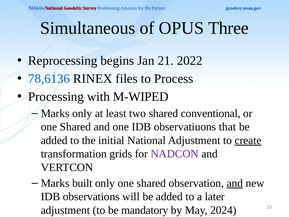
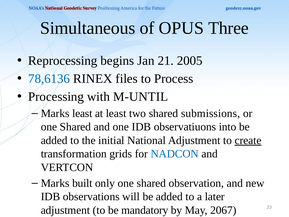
2022: 2022 -> 2005
M-WIPED: M-WIPED -> M-UNTIL
Marks only: only -> least
conventional: conventional -> submissions
that: that -> into
NADCON colour: purple -> blue
and at (235, 183) underline: present -> none
2024: 2024 -> 2067
